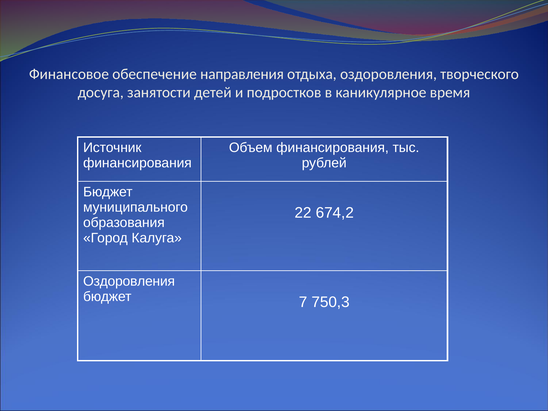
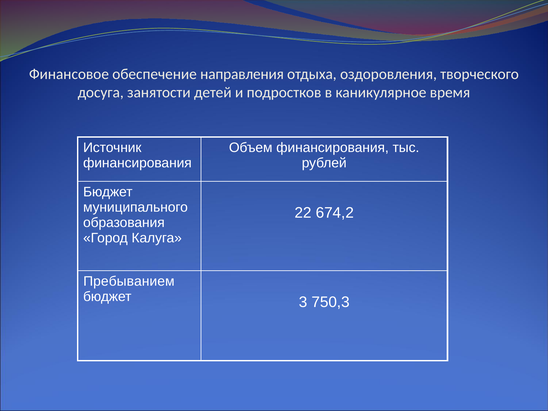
Оздоровления at (129, 281): Оздоровления -> Пребыванием
7: 7 -> 3
